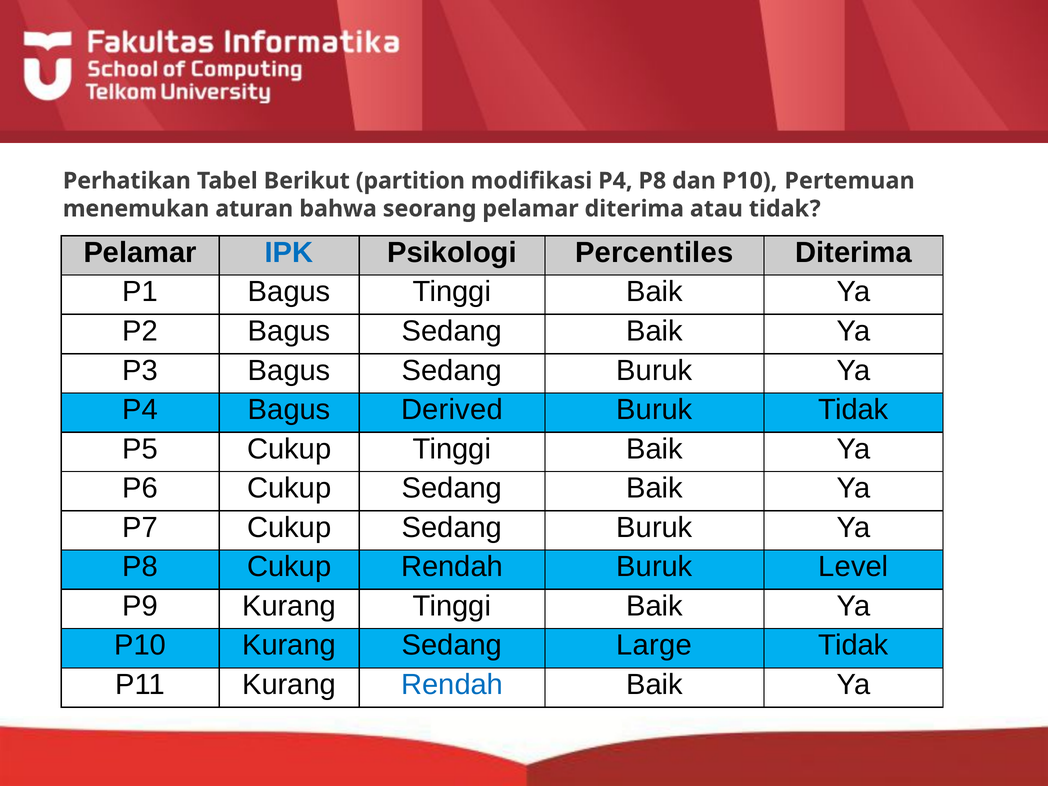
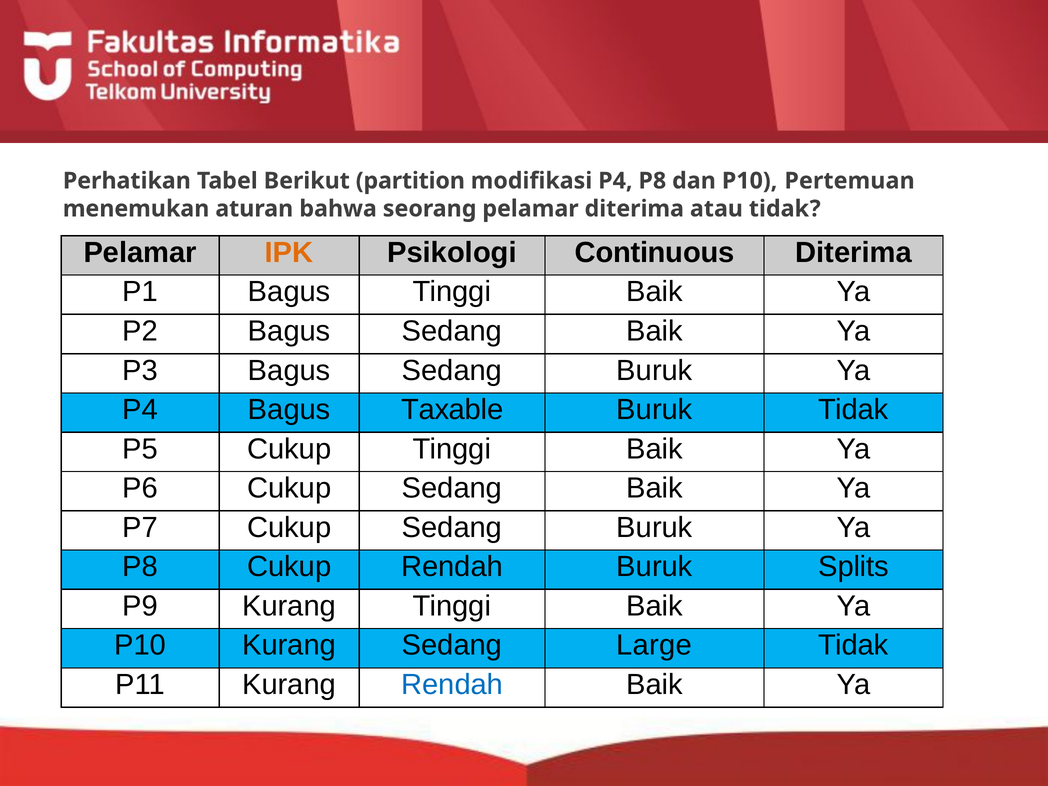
IPK colour: blue -> orange
Percentiles: Percentiles -> Continuous
Derived: Derived -> Taxable
Level: Level -> Splits
